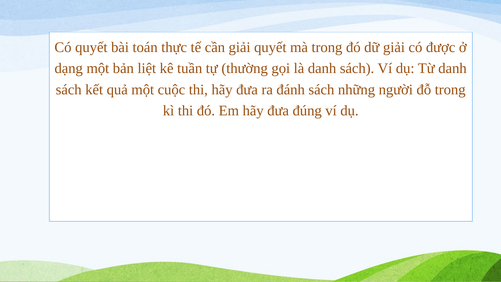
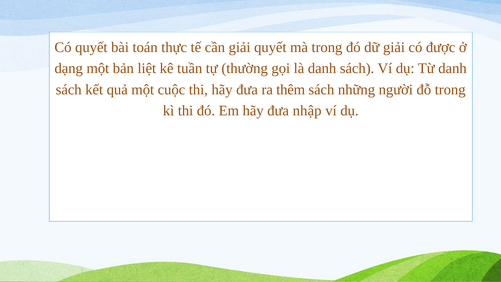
đánh: đánh -> thêm
đúng: đúng -> nhập
